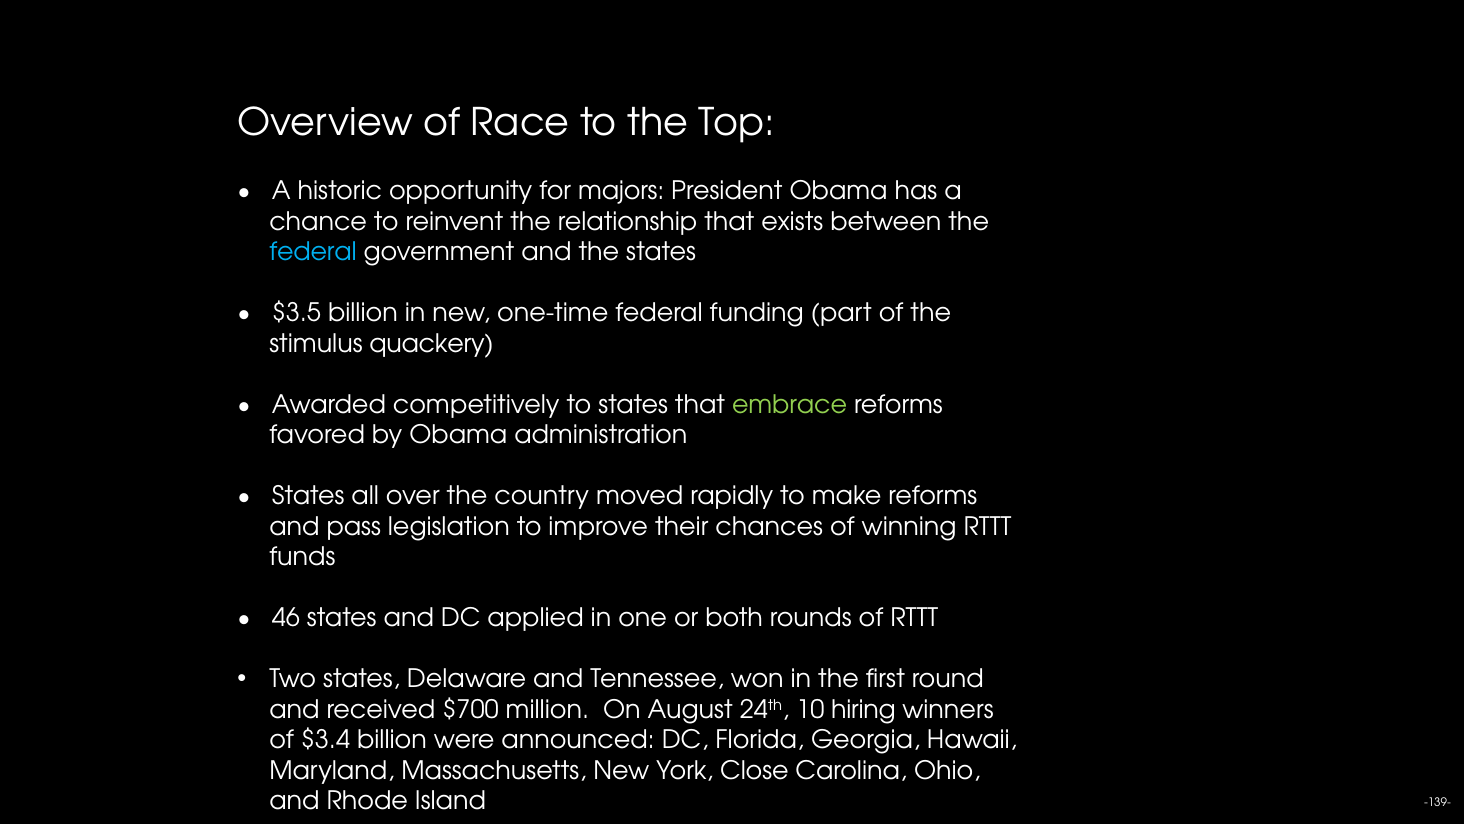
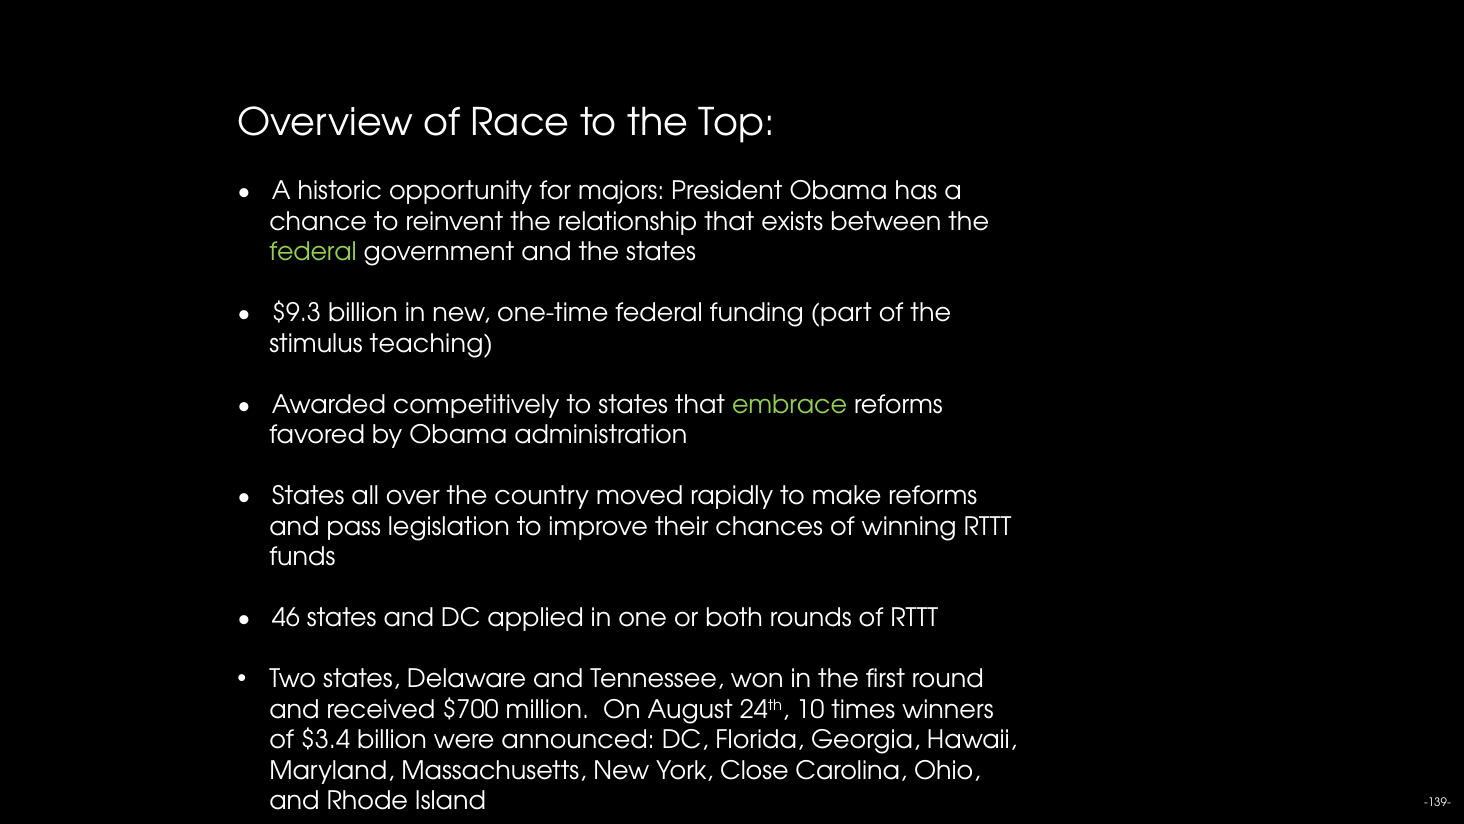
federal at (313, 252) colour: light blue -> light green
$3.5: $3.5 -> $9.3
quackery: quackery -> teaching
hiring: hiring -> times
